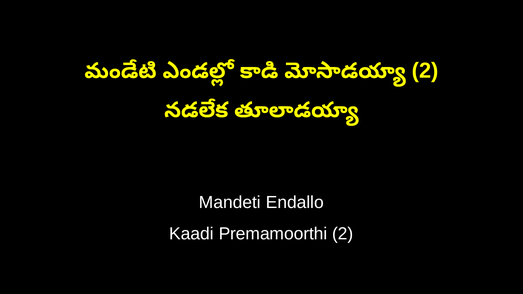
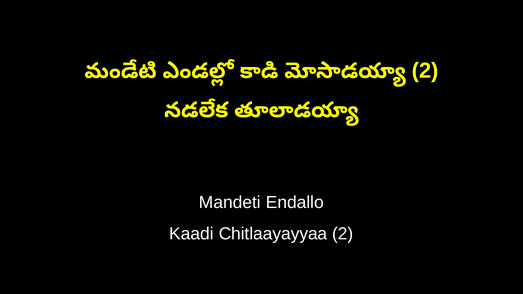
Premamoorthi: Premamoorthi -> Chitlaayayyaa
